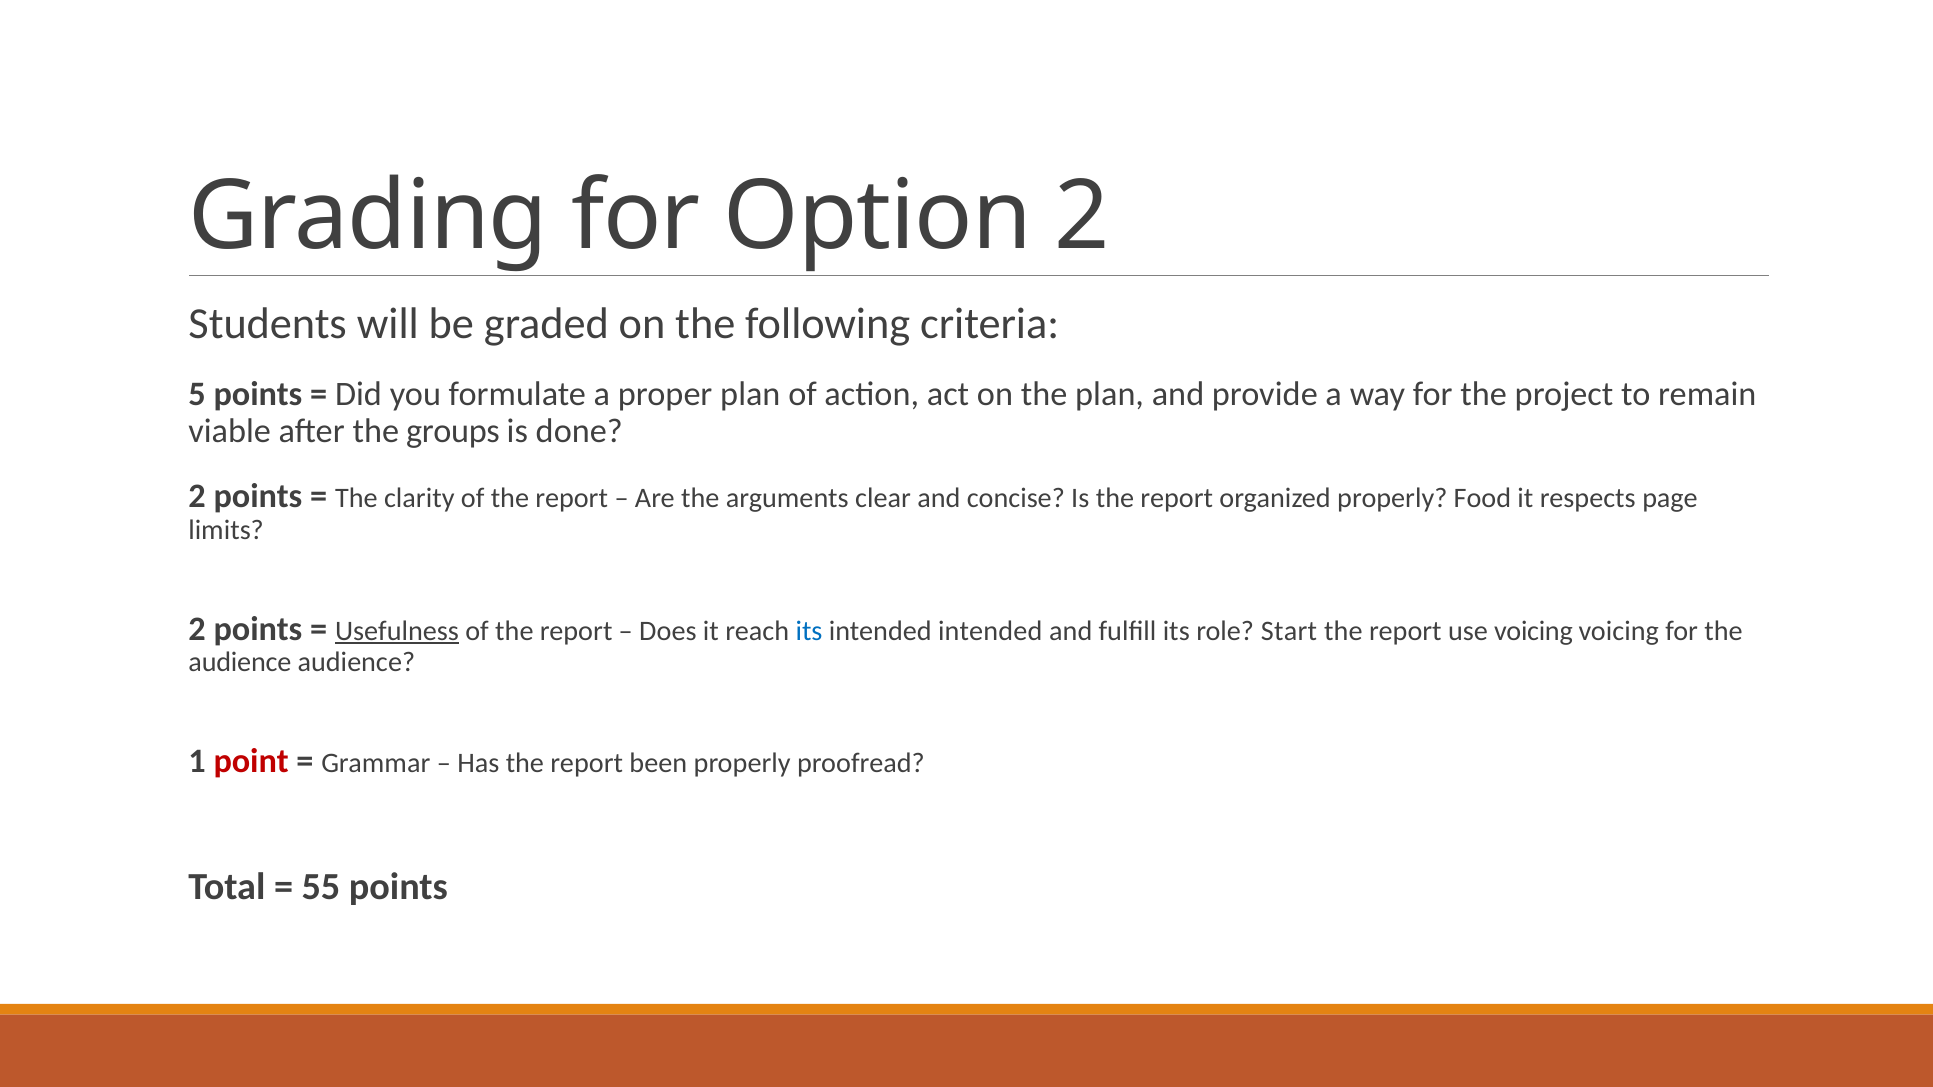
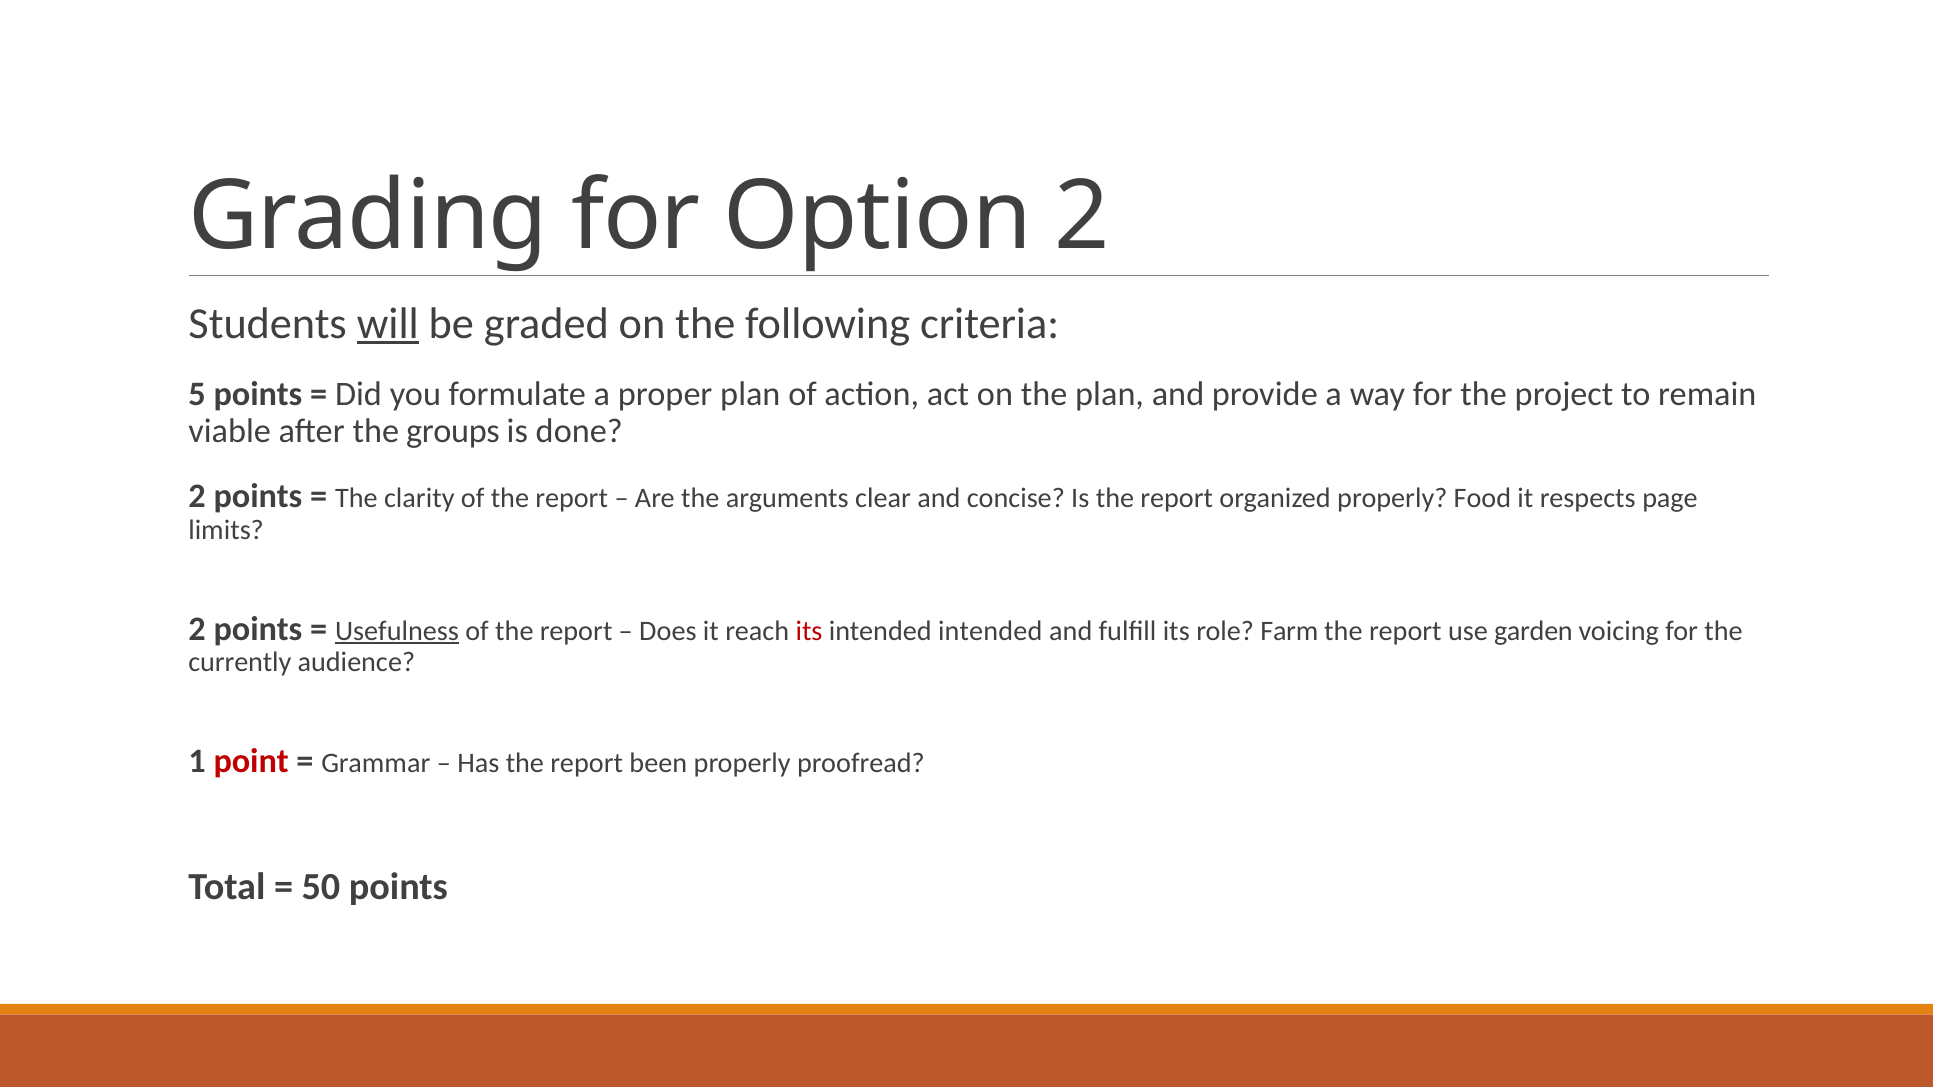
will underline: none -> present
its at (809, 631) colour: blue -> red
Start: Start -> Farm
use voicing: voicing -> garden
audience at (240, 663): audience -> currently
55: 55 -> 50
